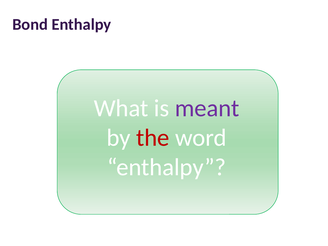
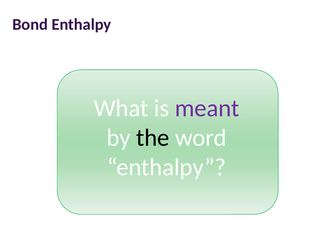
the colour: red -> black
